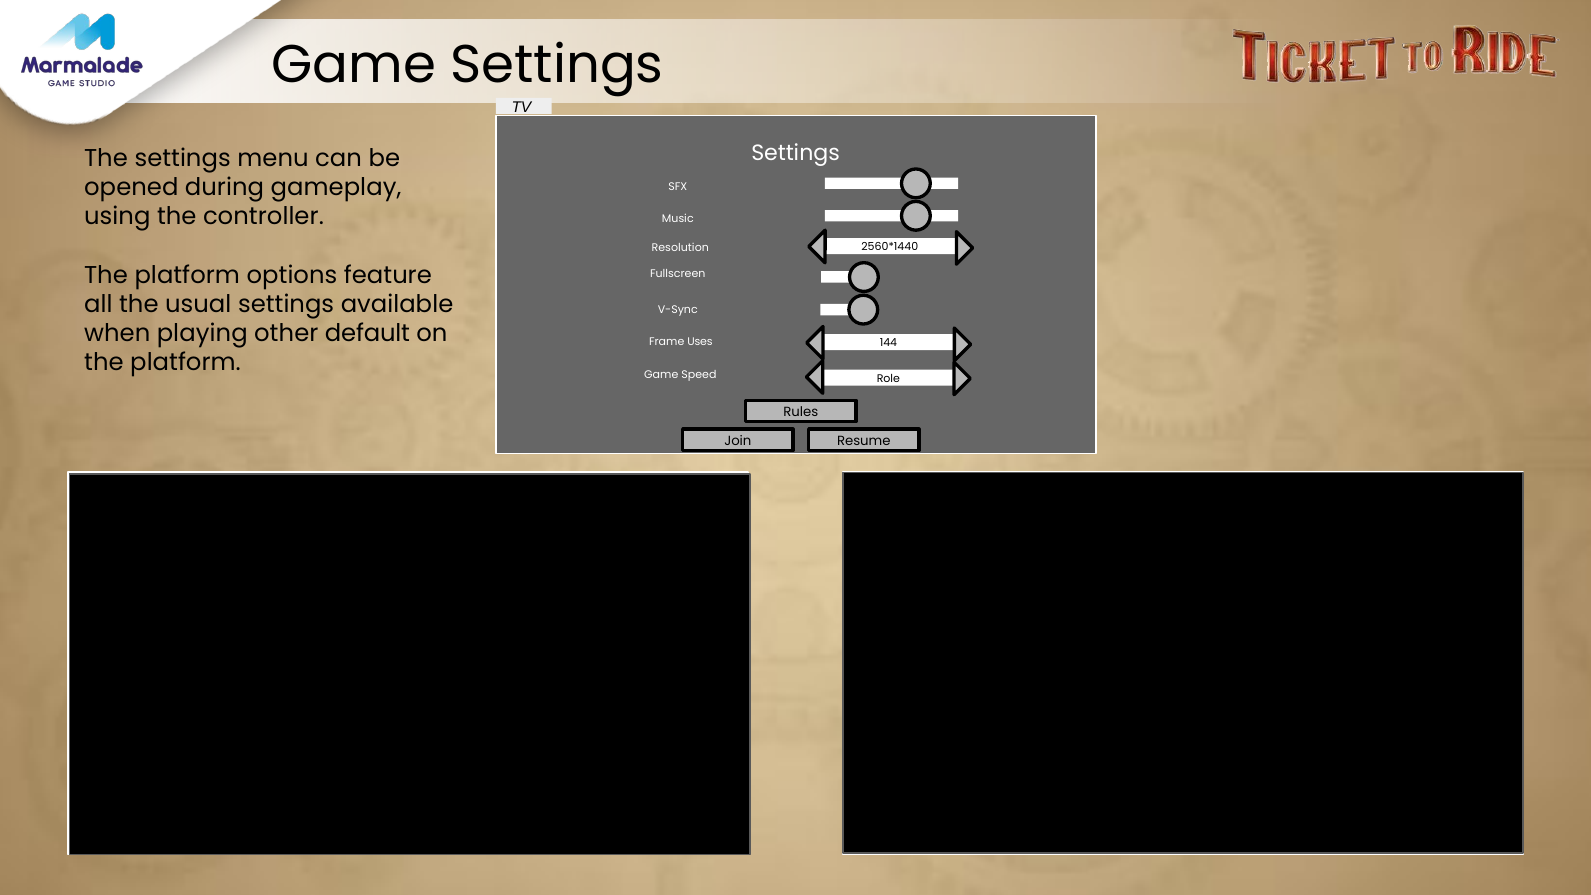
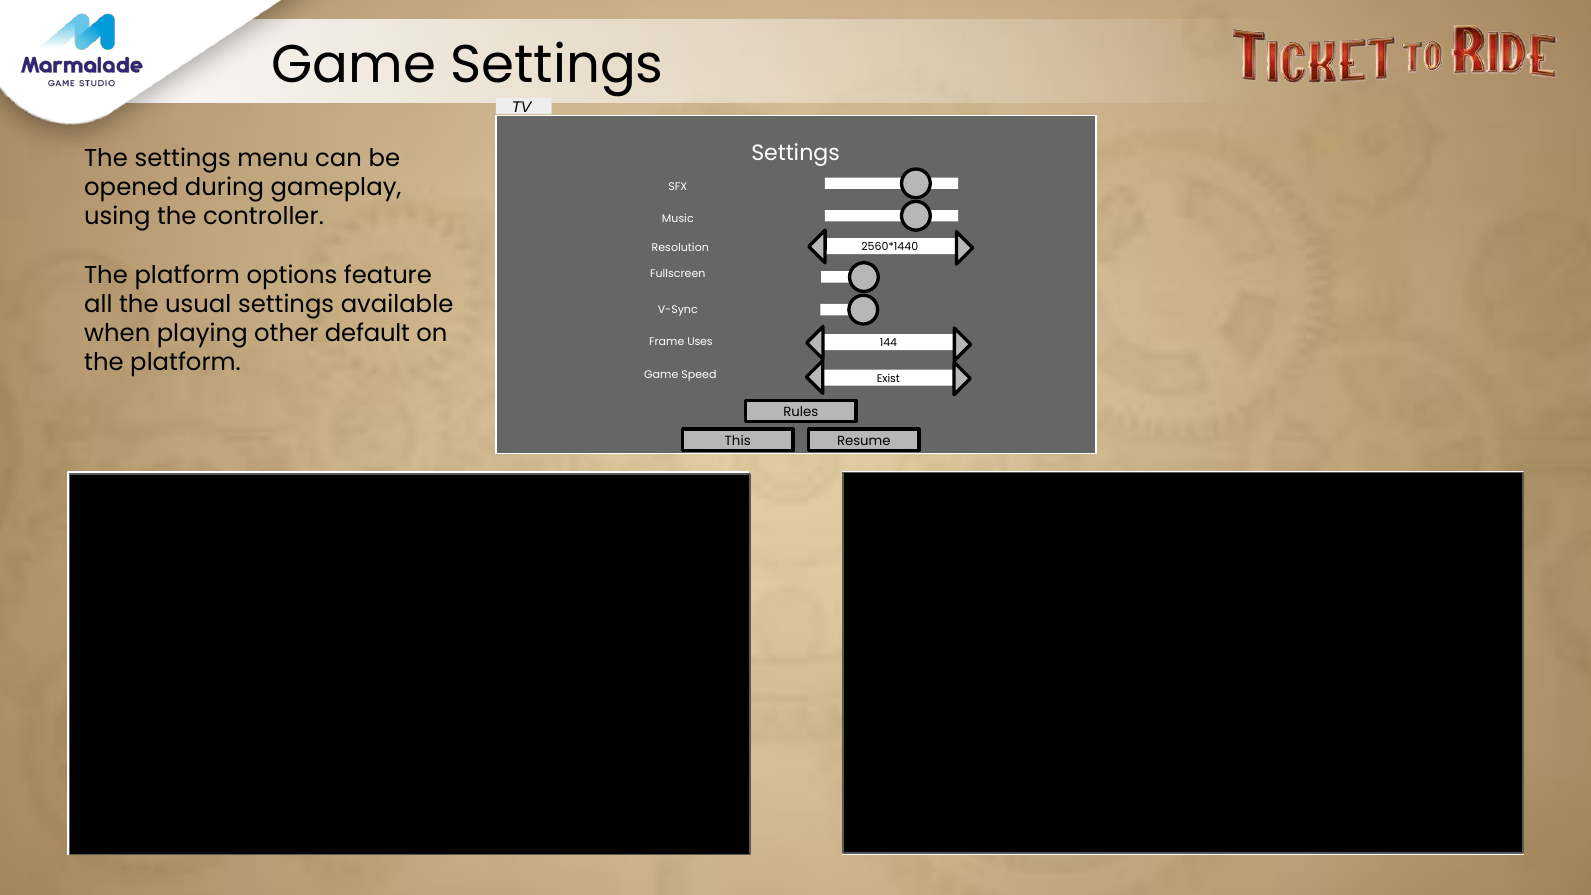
Role: Role -> Exist
Join: Join -> This
